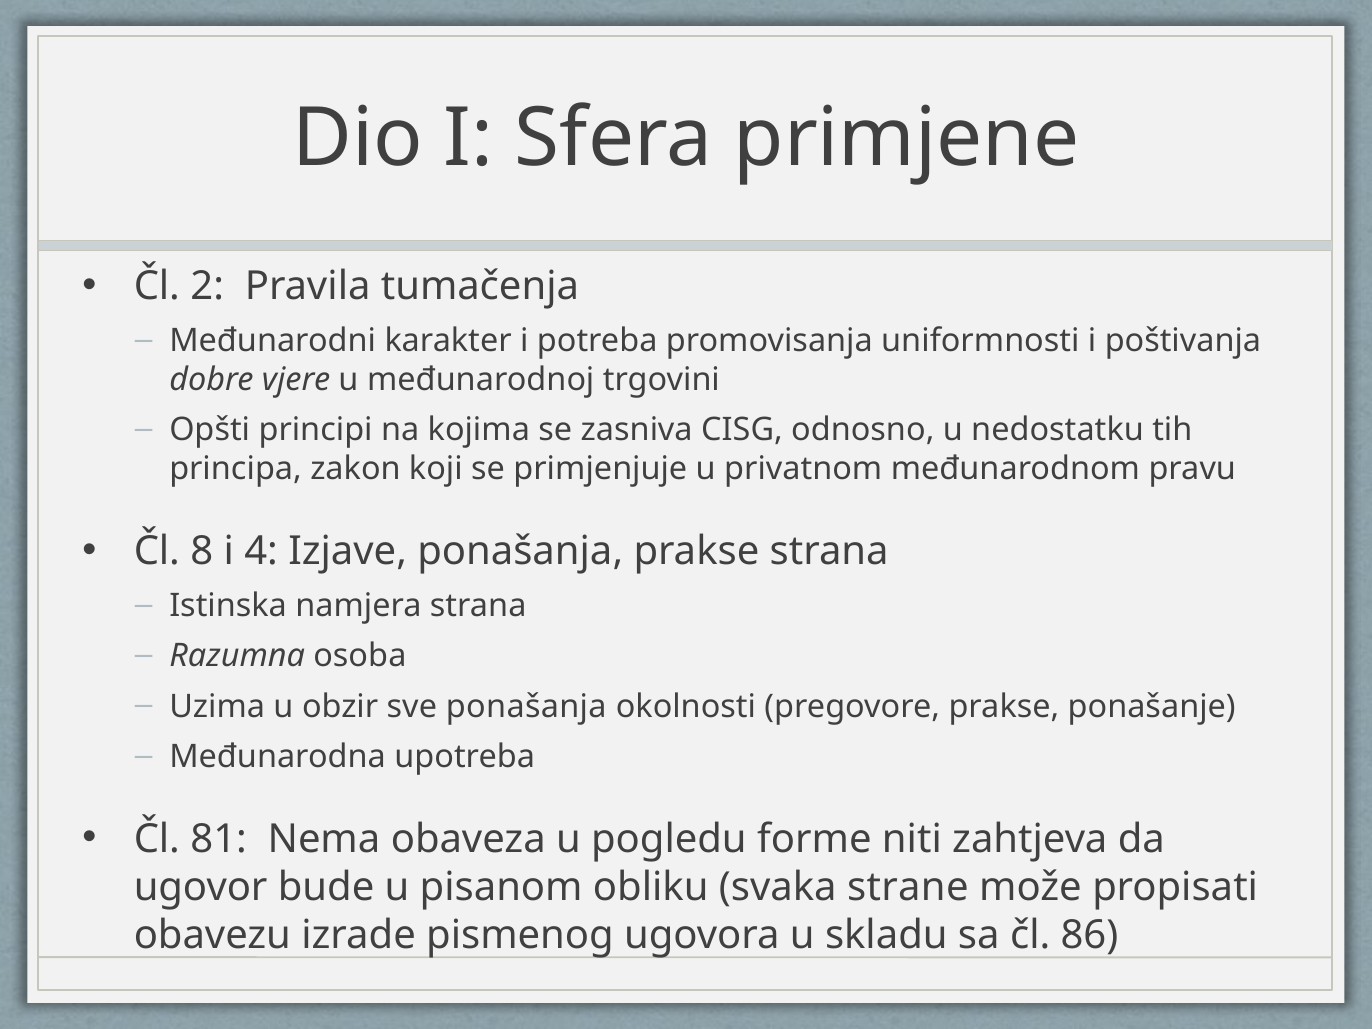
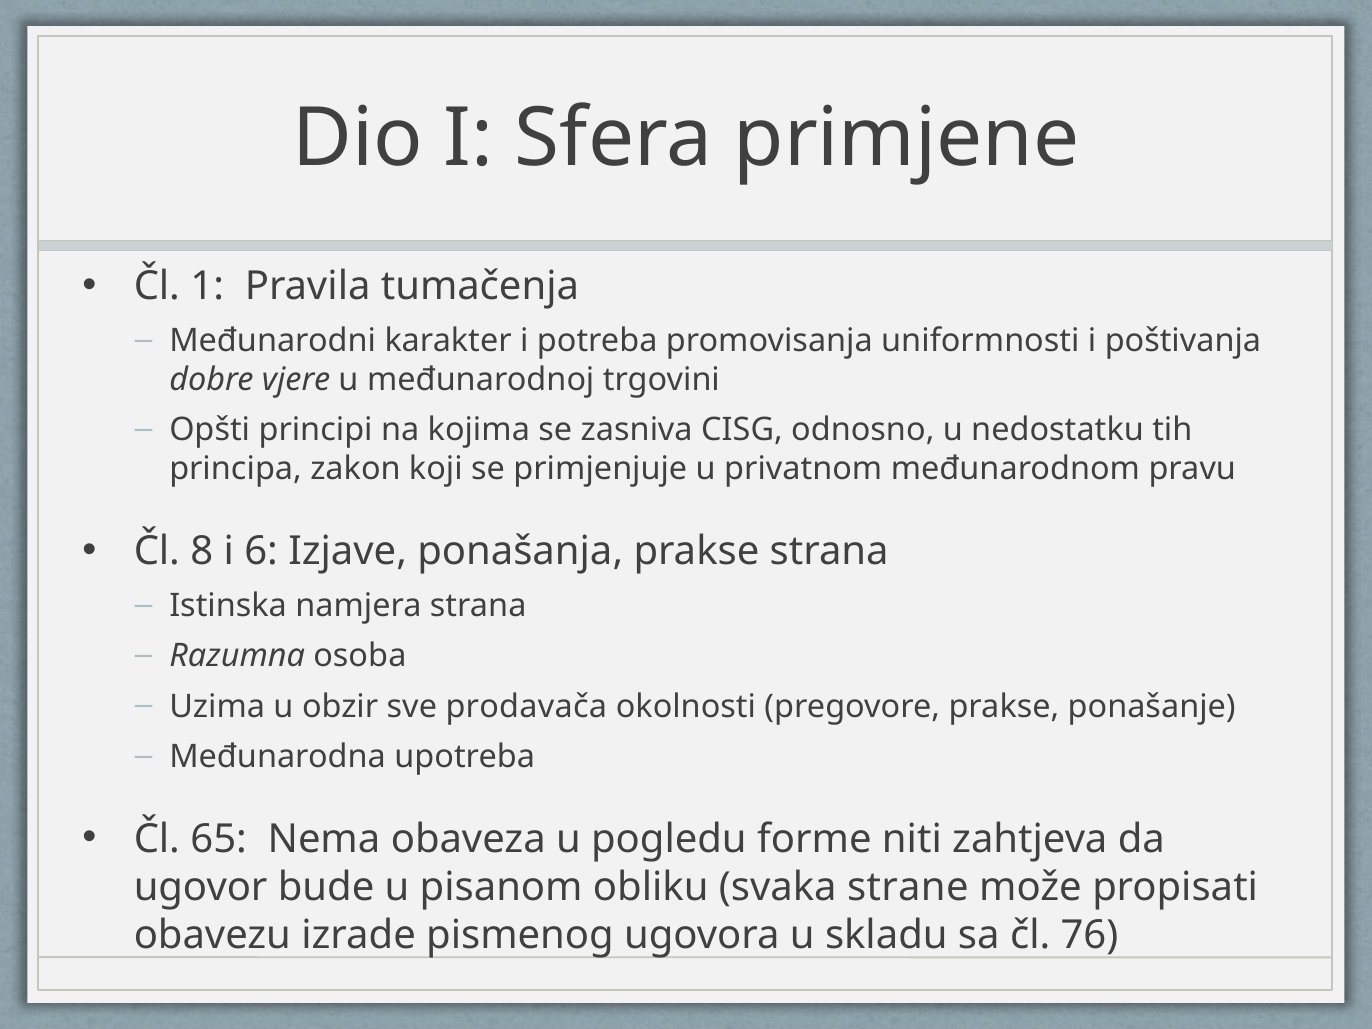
2: 2 -> 1
4: 4 -> 6
sve ponašanja: ponašanja -> prodavača
81: 81 -> 65
86: 86 -> 76
